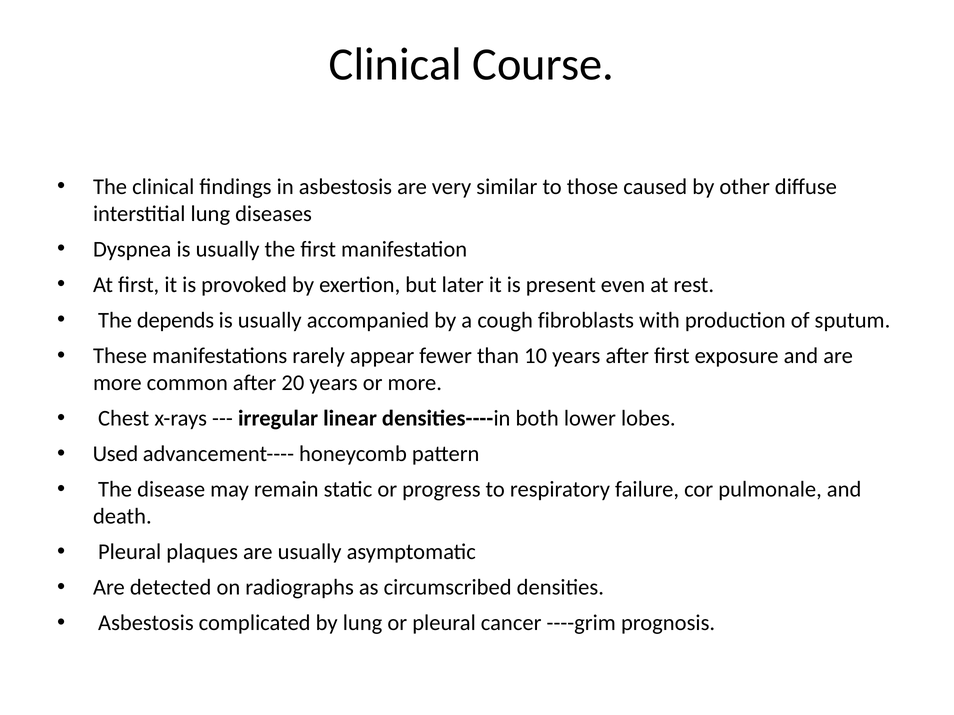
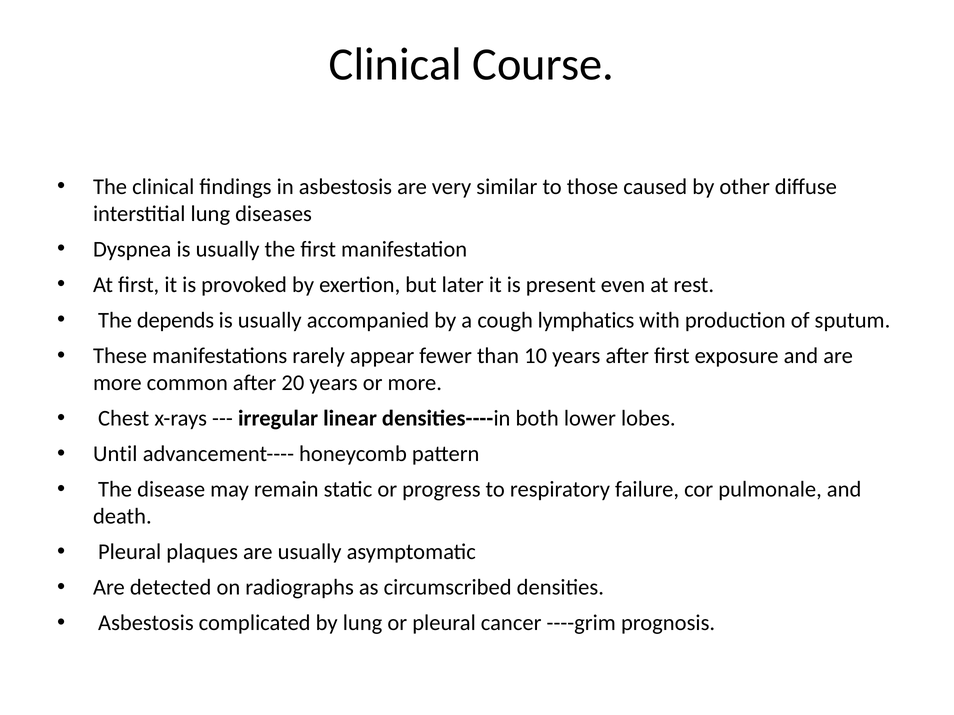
fibroblasts: fibroblasts -> lymphatics
Used: Used -> Until
